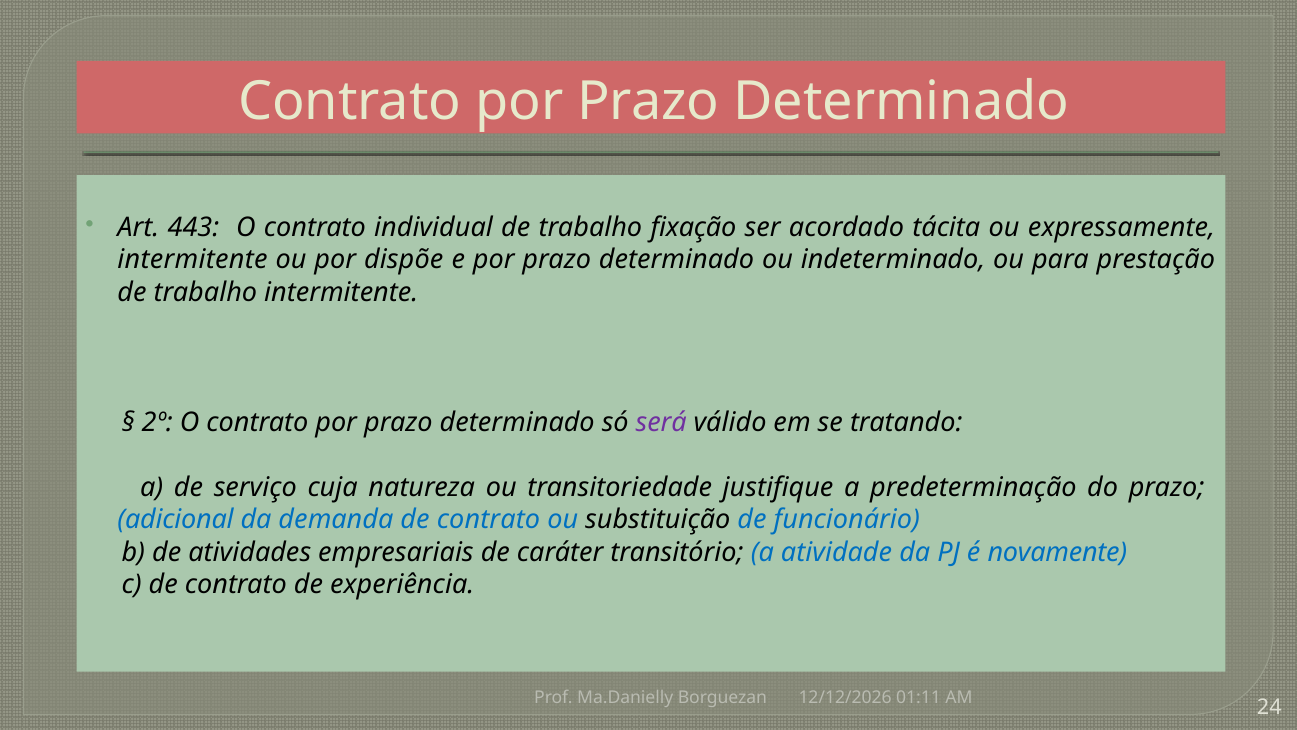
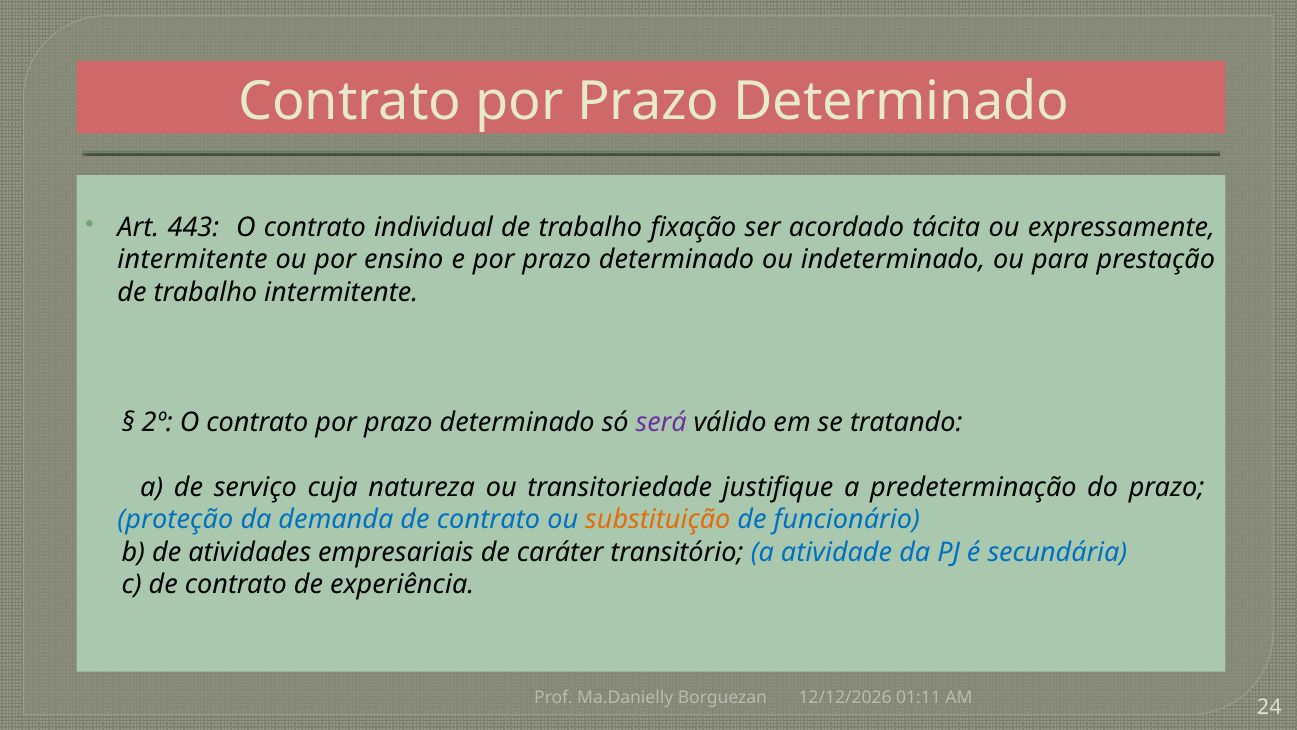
dispõe: dispõe -> ensino
adicional: adicional -> proteção
substituição colour: black -> orange
novamente: novamente -> secundária
